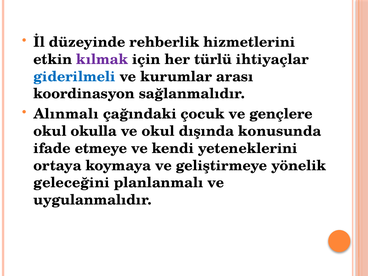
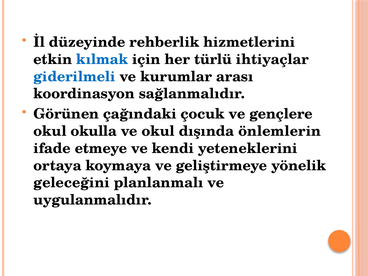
kılmak colour: purple -> blue
Alınmalı: Alınmalı -> Görünen
konusunda: konusunda -> önlemlerin
